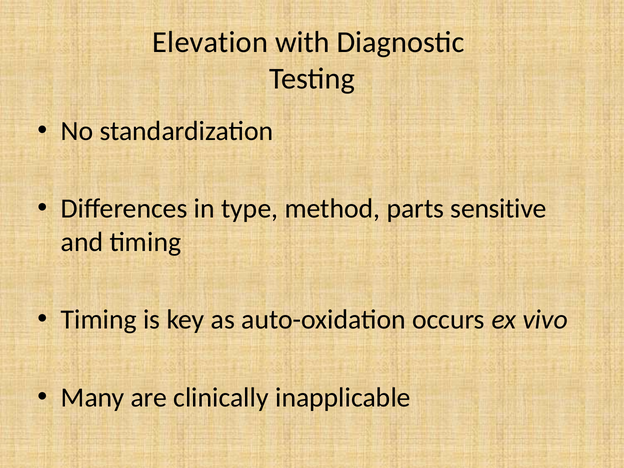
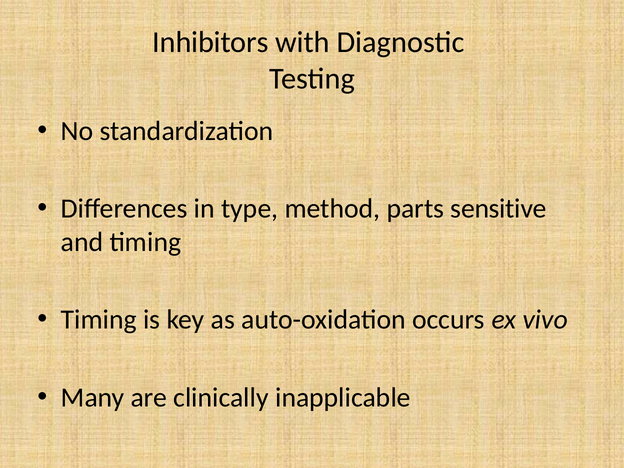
Elevation: Elevation -> Inhibitors
